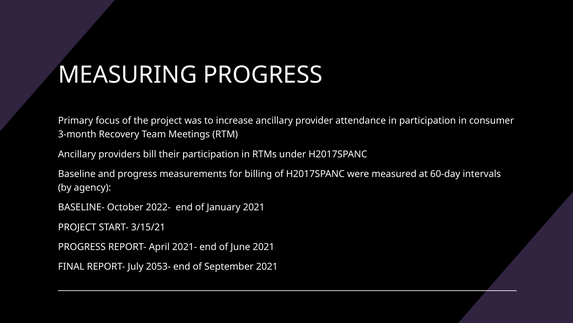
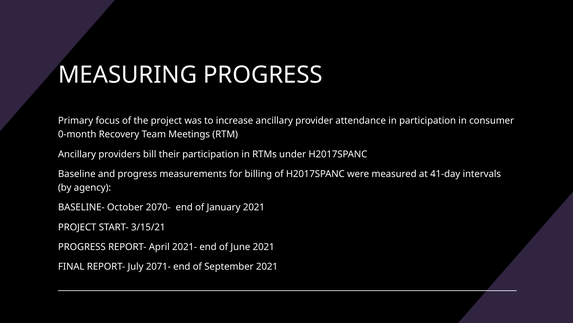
3-month: 3-month -> 0-month
60-day: 60-day -> 41-day
2022-: 2022- -> 2070-
2053-: 2053- -> 2071-
